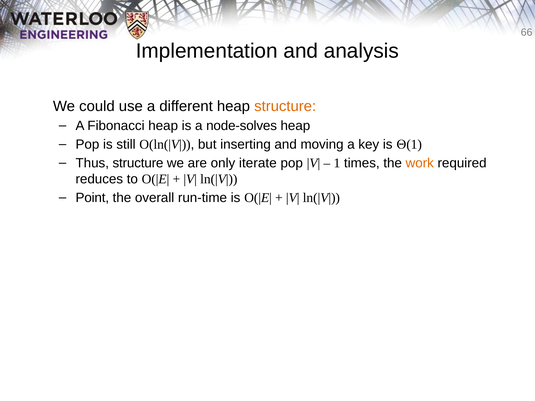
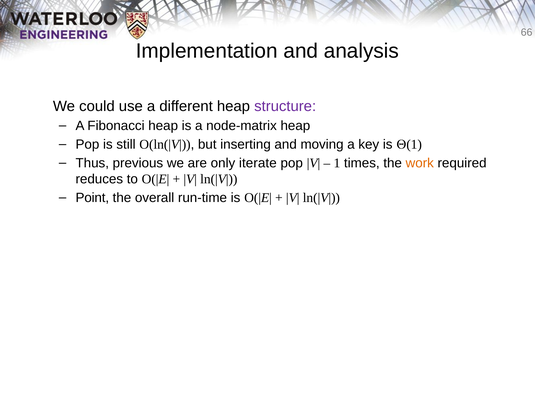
structure at (285, 106) colour: orange -> purple
node-solves: node-solves -> node-matrix
Thus structure: structure -> previous
